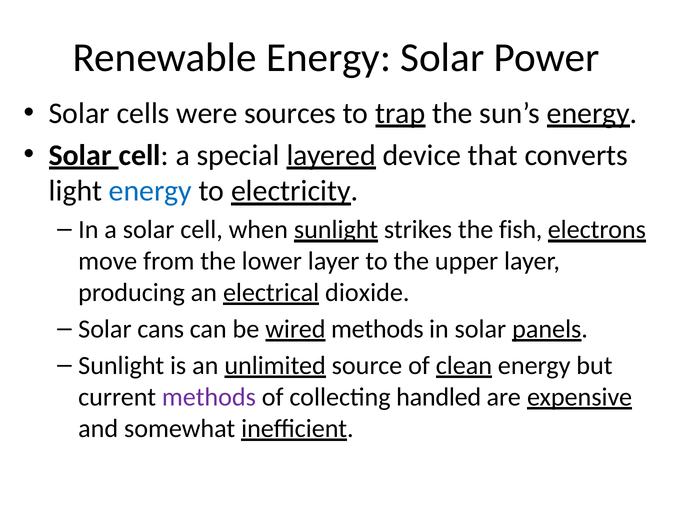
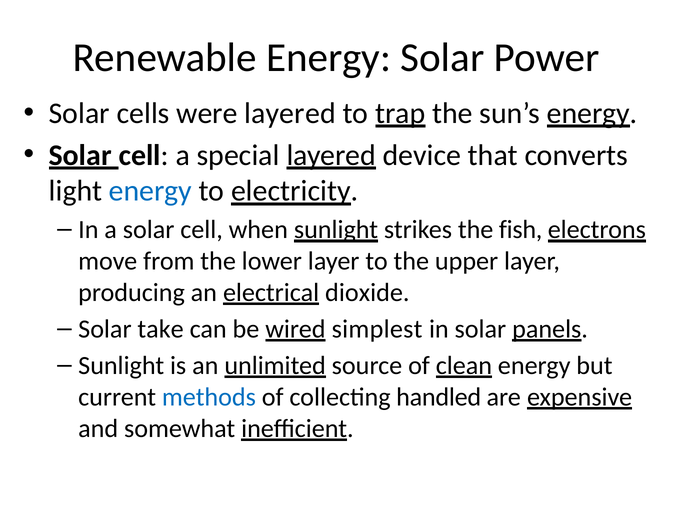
were sources: sources -> layered
cans: cans -> take
wired methods: methods -> simplest
methods at (209, 397) colour: purple -> blue
